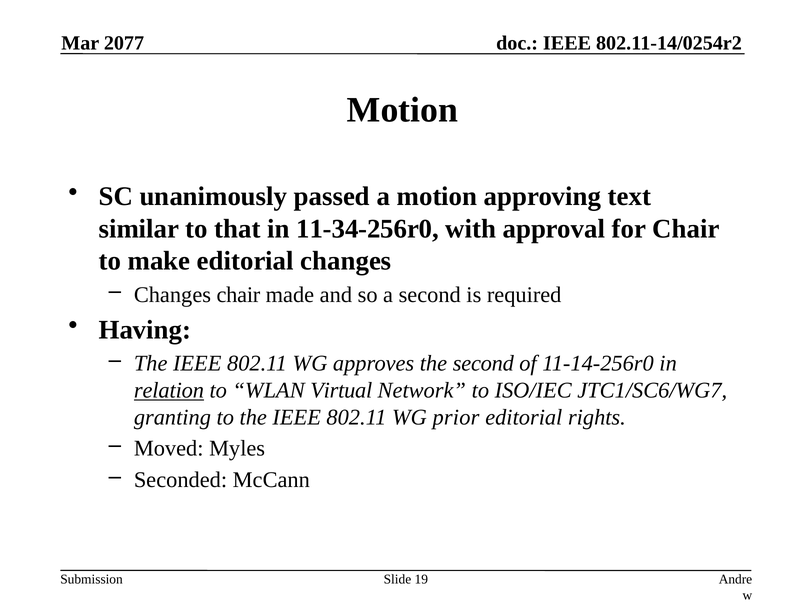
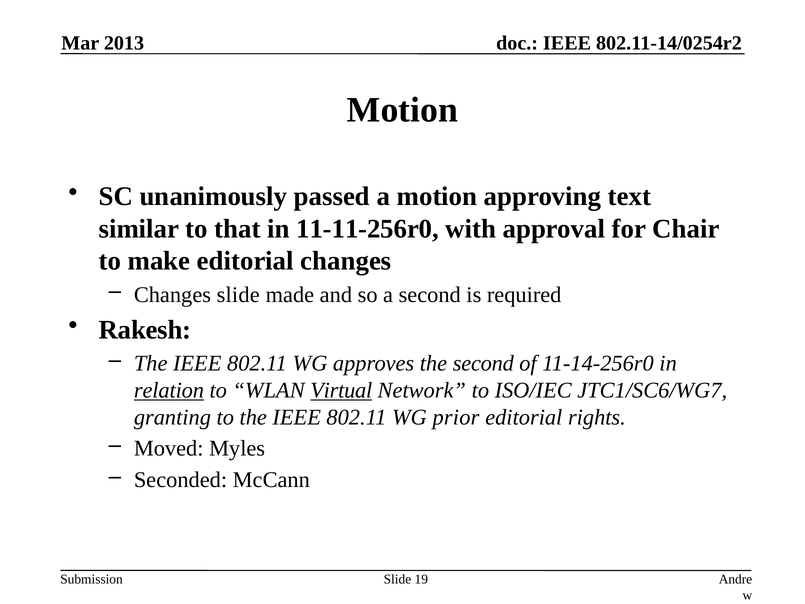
2077: 2077 -> 2013
11-34-256r0: 11-34-256r0 -> 11-11-256r0
Changes chair: chair -> slide
Having: Having -> Rakesh
Virtual underline: none -> present
